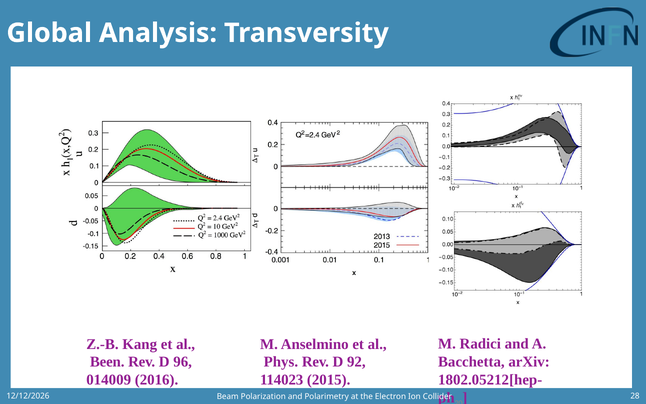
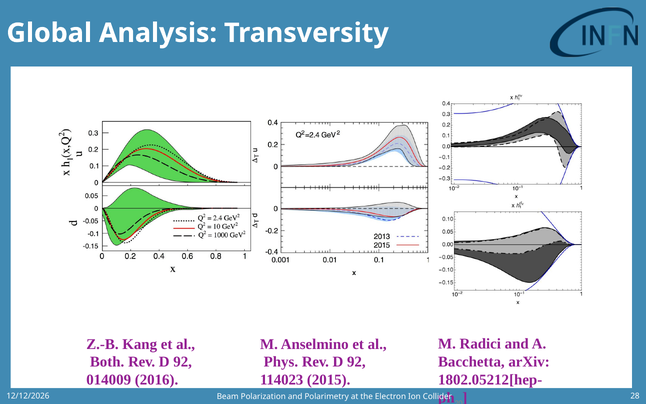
Been: Been -> Both
96 at (183, 362): 96 -> 92
